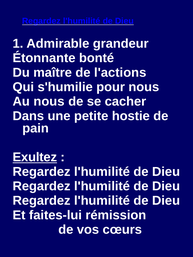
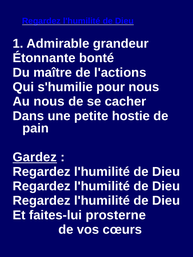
Exultez: Exultez -> Gardez
rémission: rémission -> prosterne
